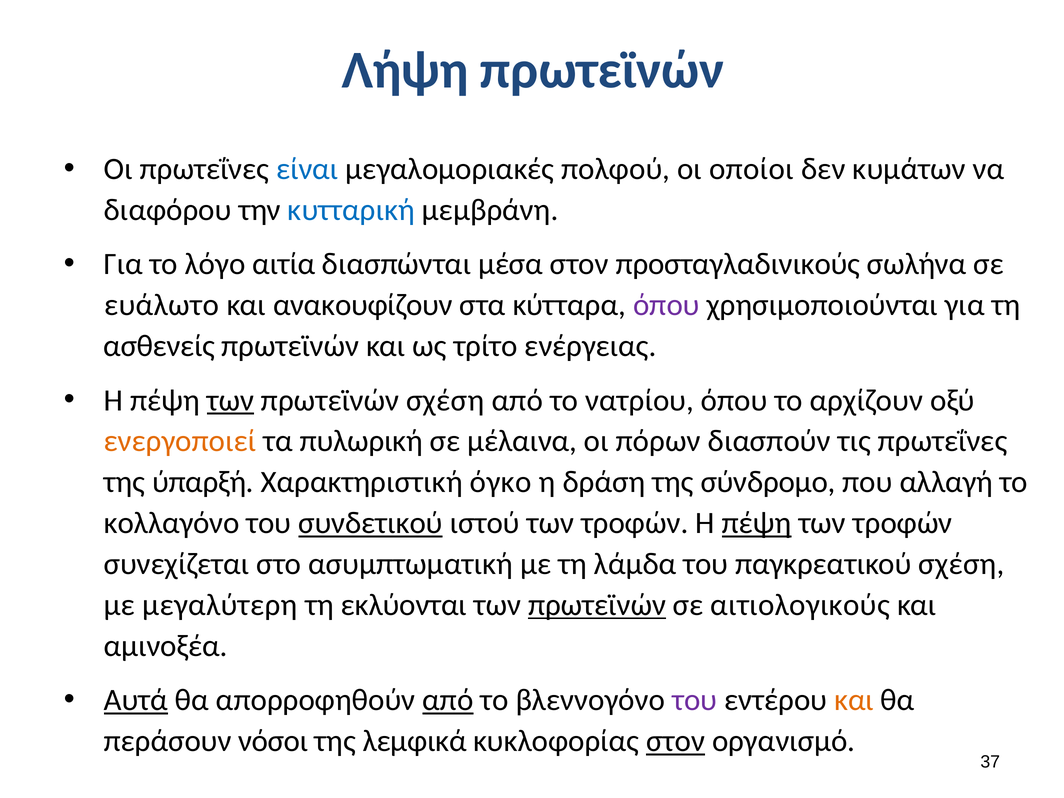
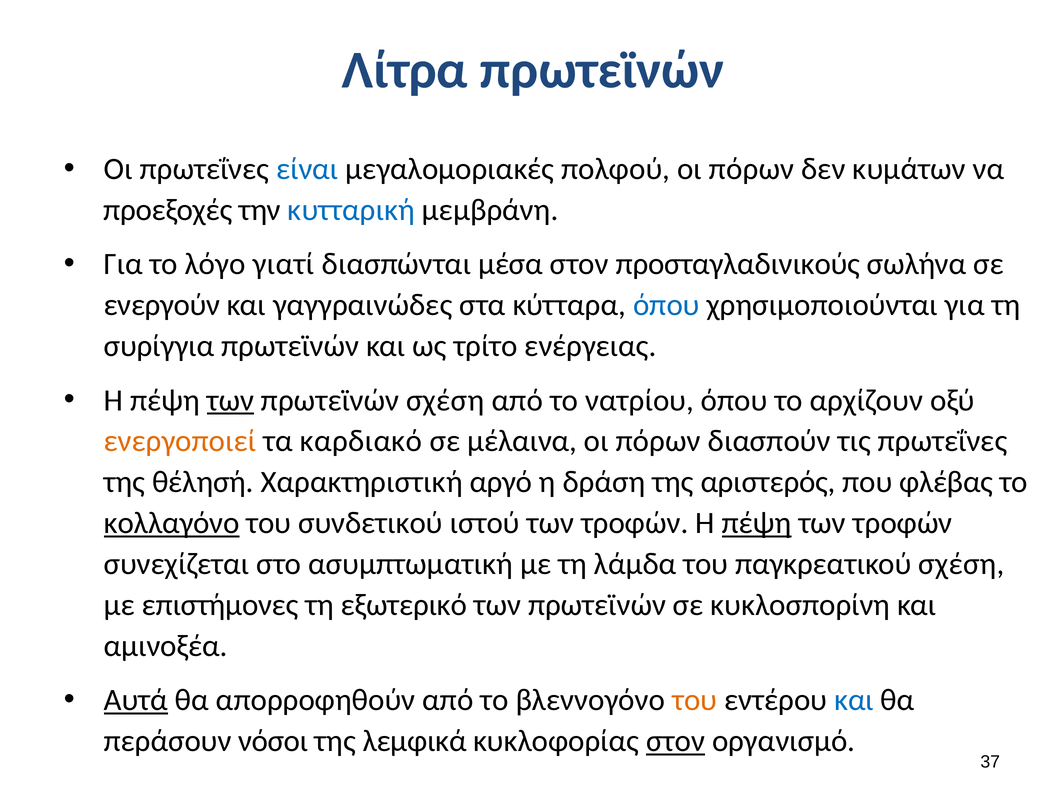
Λήψη: Λήψη -> Λίτρα
οποίοι at (751, 169): οποίοι -> πόρων
διαφόρου: διαφόρου -> προεξοχές
αιτία: αιτία -> γιατί
ευάλωτο: ευάλωτο -> ενεργούν
ανακουφίζουν: ανακουφίζουν -> γαγγραινώδες
όπου at (666, 305) colour: purple -> blue
ασθενείς: ασθενείς -> συρίγγια
πυλωρική: πυλωρική -> καρδιακό
ύπαρξή: ύπαρξή -> θέλησή
όγκο: όγκο -> αργό
σύνδρομο: σύνδρομο -> αριστερός
αλλαγή: αλλαγή -> φλέβας
κολλαγόνο underline: none -> present
συνδετικού underline: present -> none
μεγαλύτερη: μεγαλύτερη -> επιστήμονες
εκλύονται: εκλύονται -> εξωτερικό
πρωτεϊνών at (597, 605) underline: present -> none
αιτιολογικούς: αιτιολογικούς -> κυκλοσπορίνη
από at (448, 700) underline: present -> none
του at (695, 700) colour: purple -> orange
και at (854, 700) colour: orange -> blue
